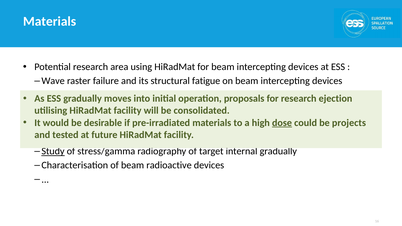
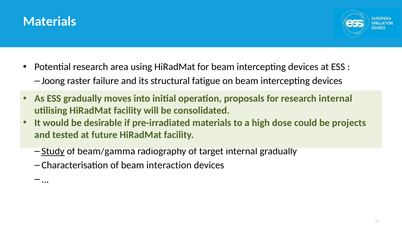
Wave at (53, 81): Wave -> Joong
research ejection: ejection -> internal
dose underline: present -> none
stress/gamma: stress/gamma -> beam/gamma
beam radioactive: radioactive -> interaction
